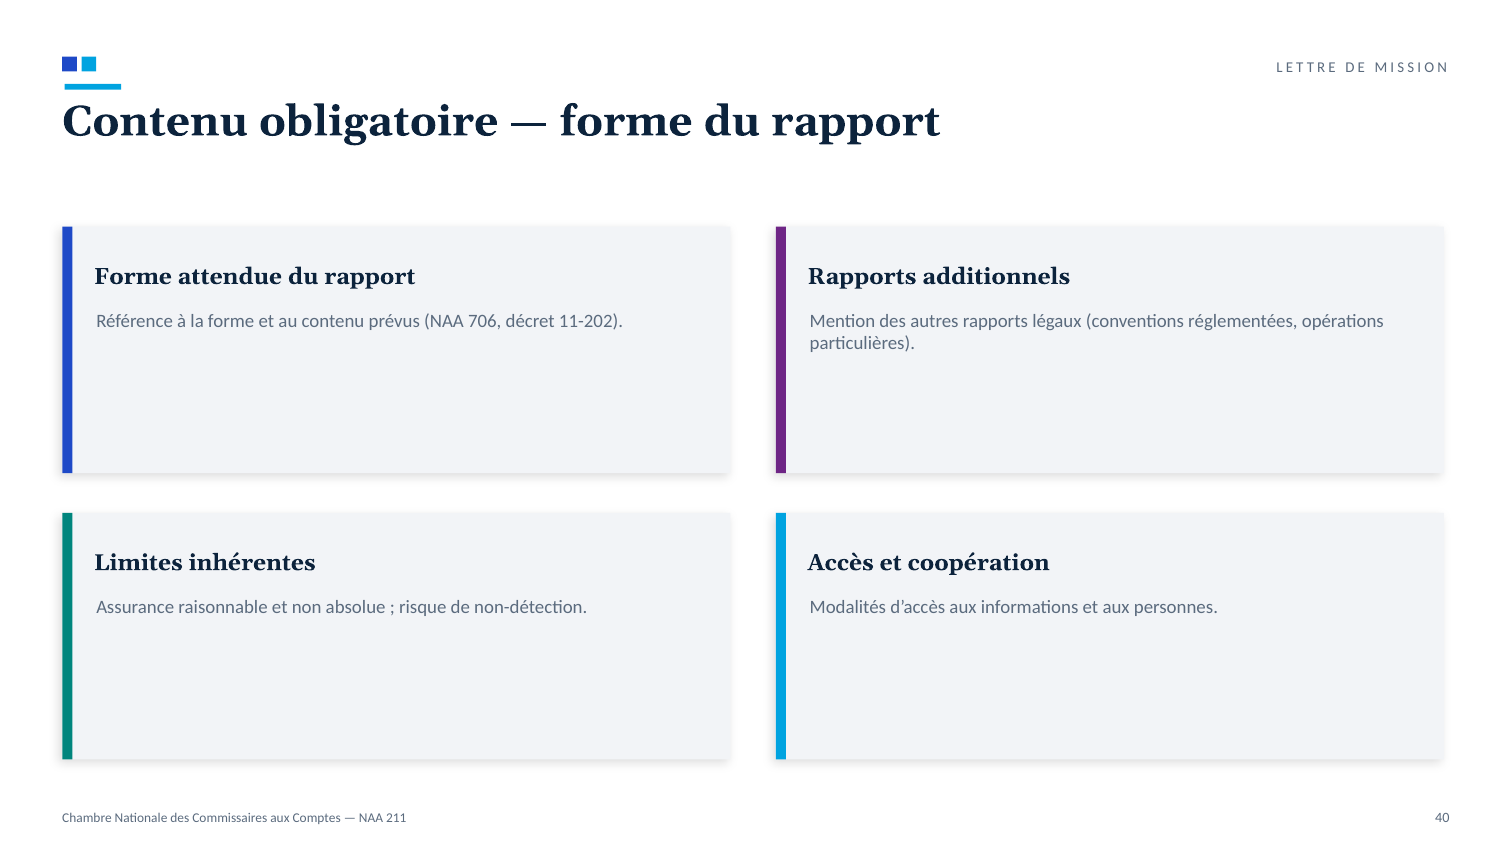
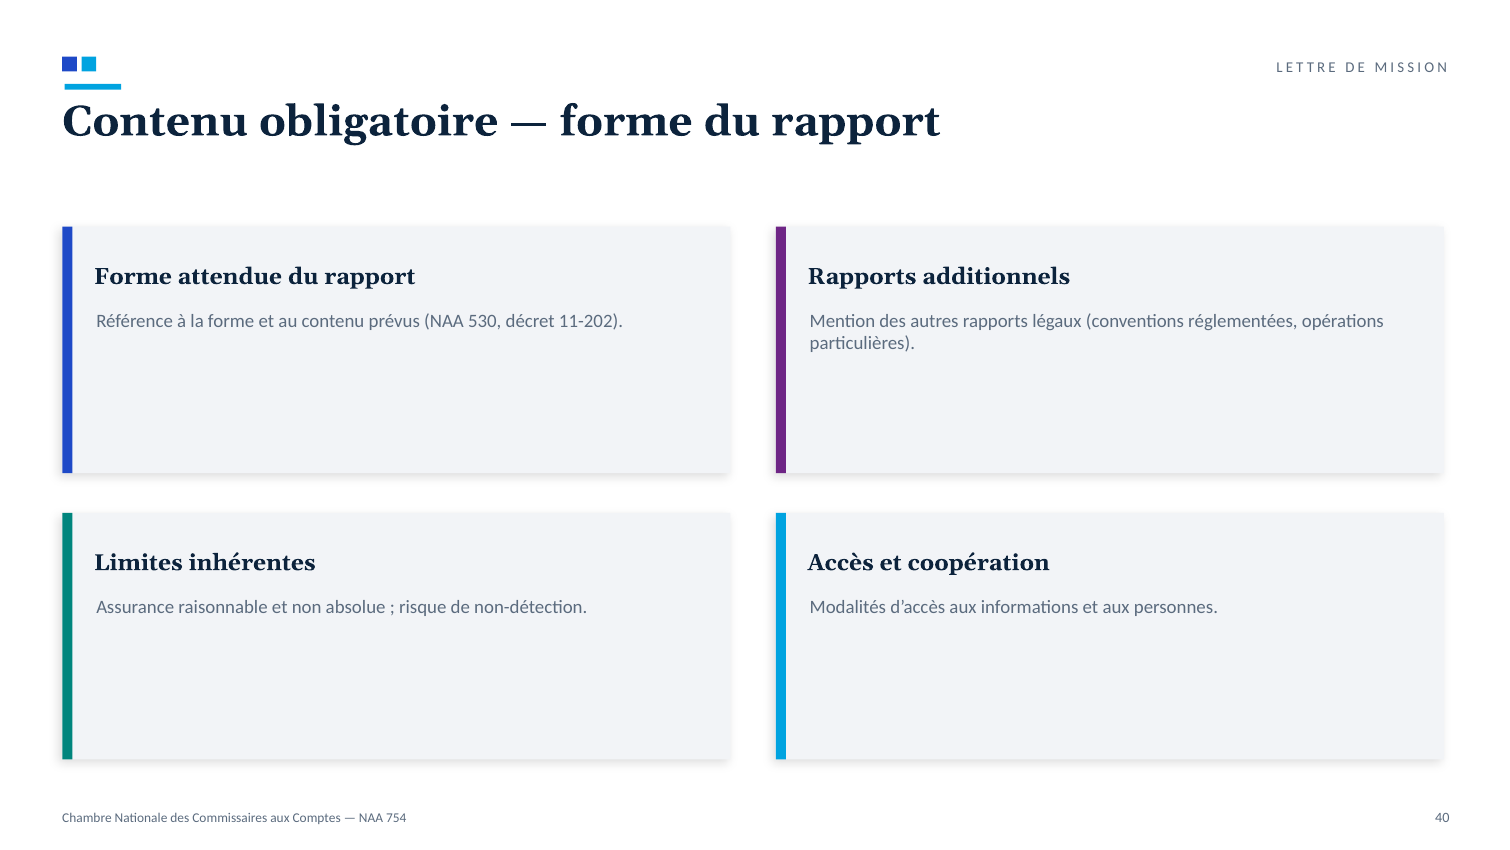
706: 706 -> 530
211: 211 -> 754
